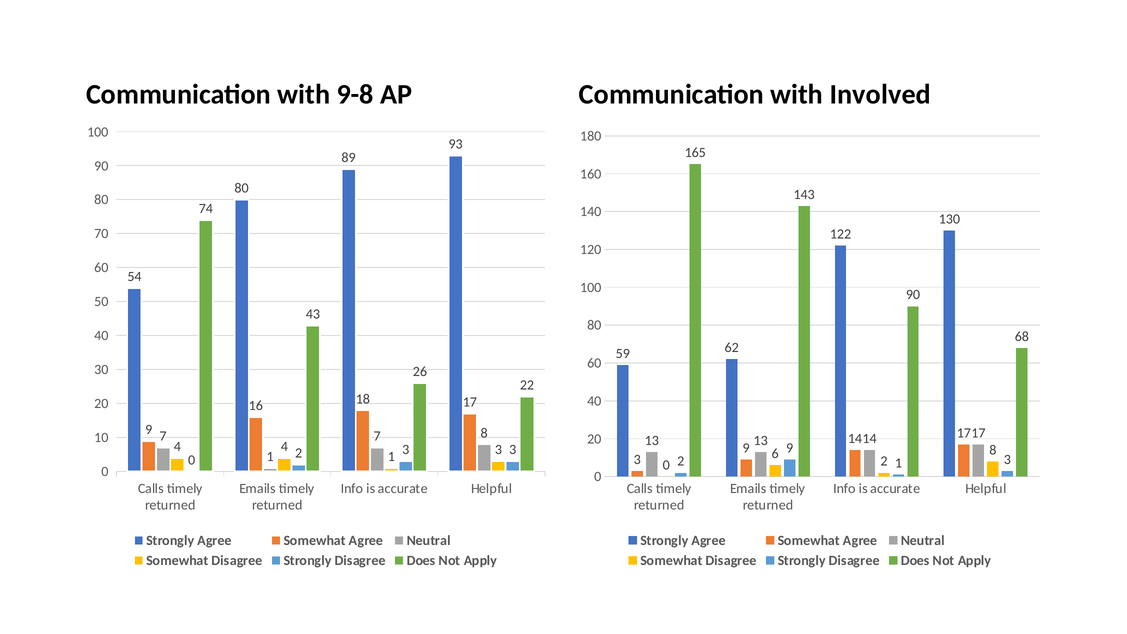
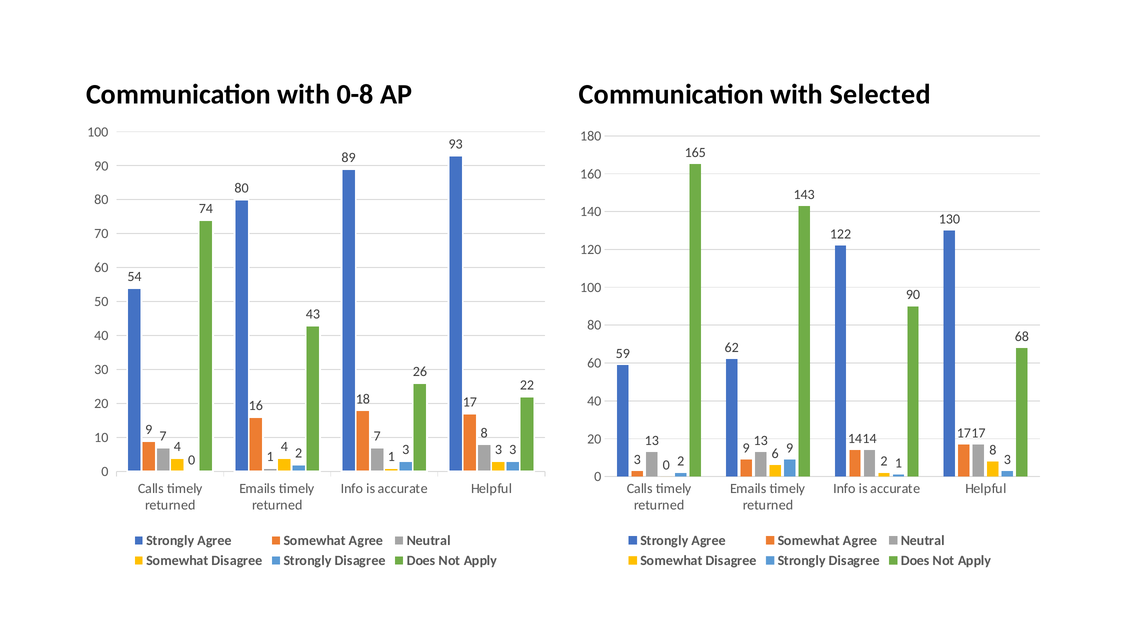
9-8: 9-8 -> 0-8
Involved: Involved -> Selected
